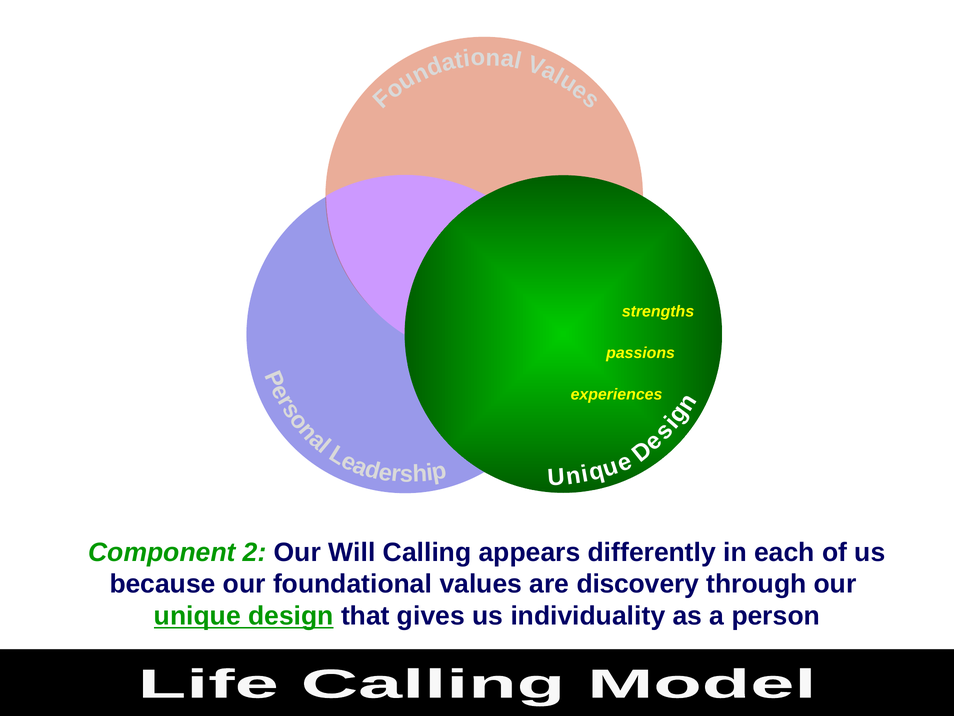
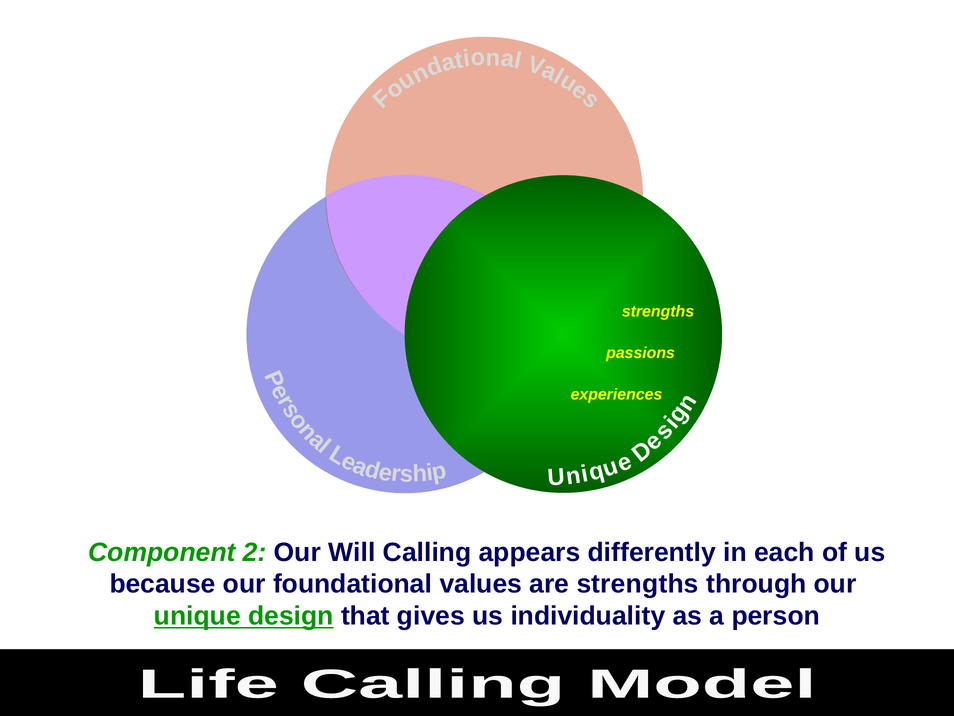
are discovery: discovery -> strengths
